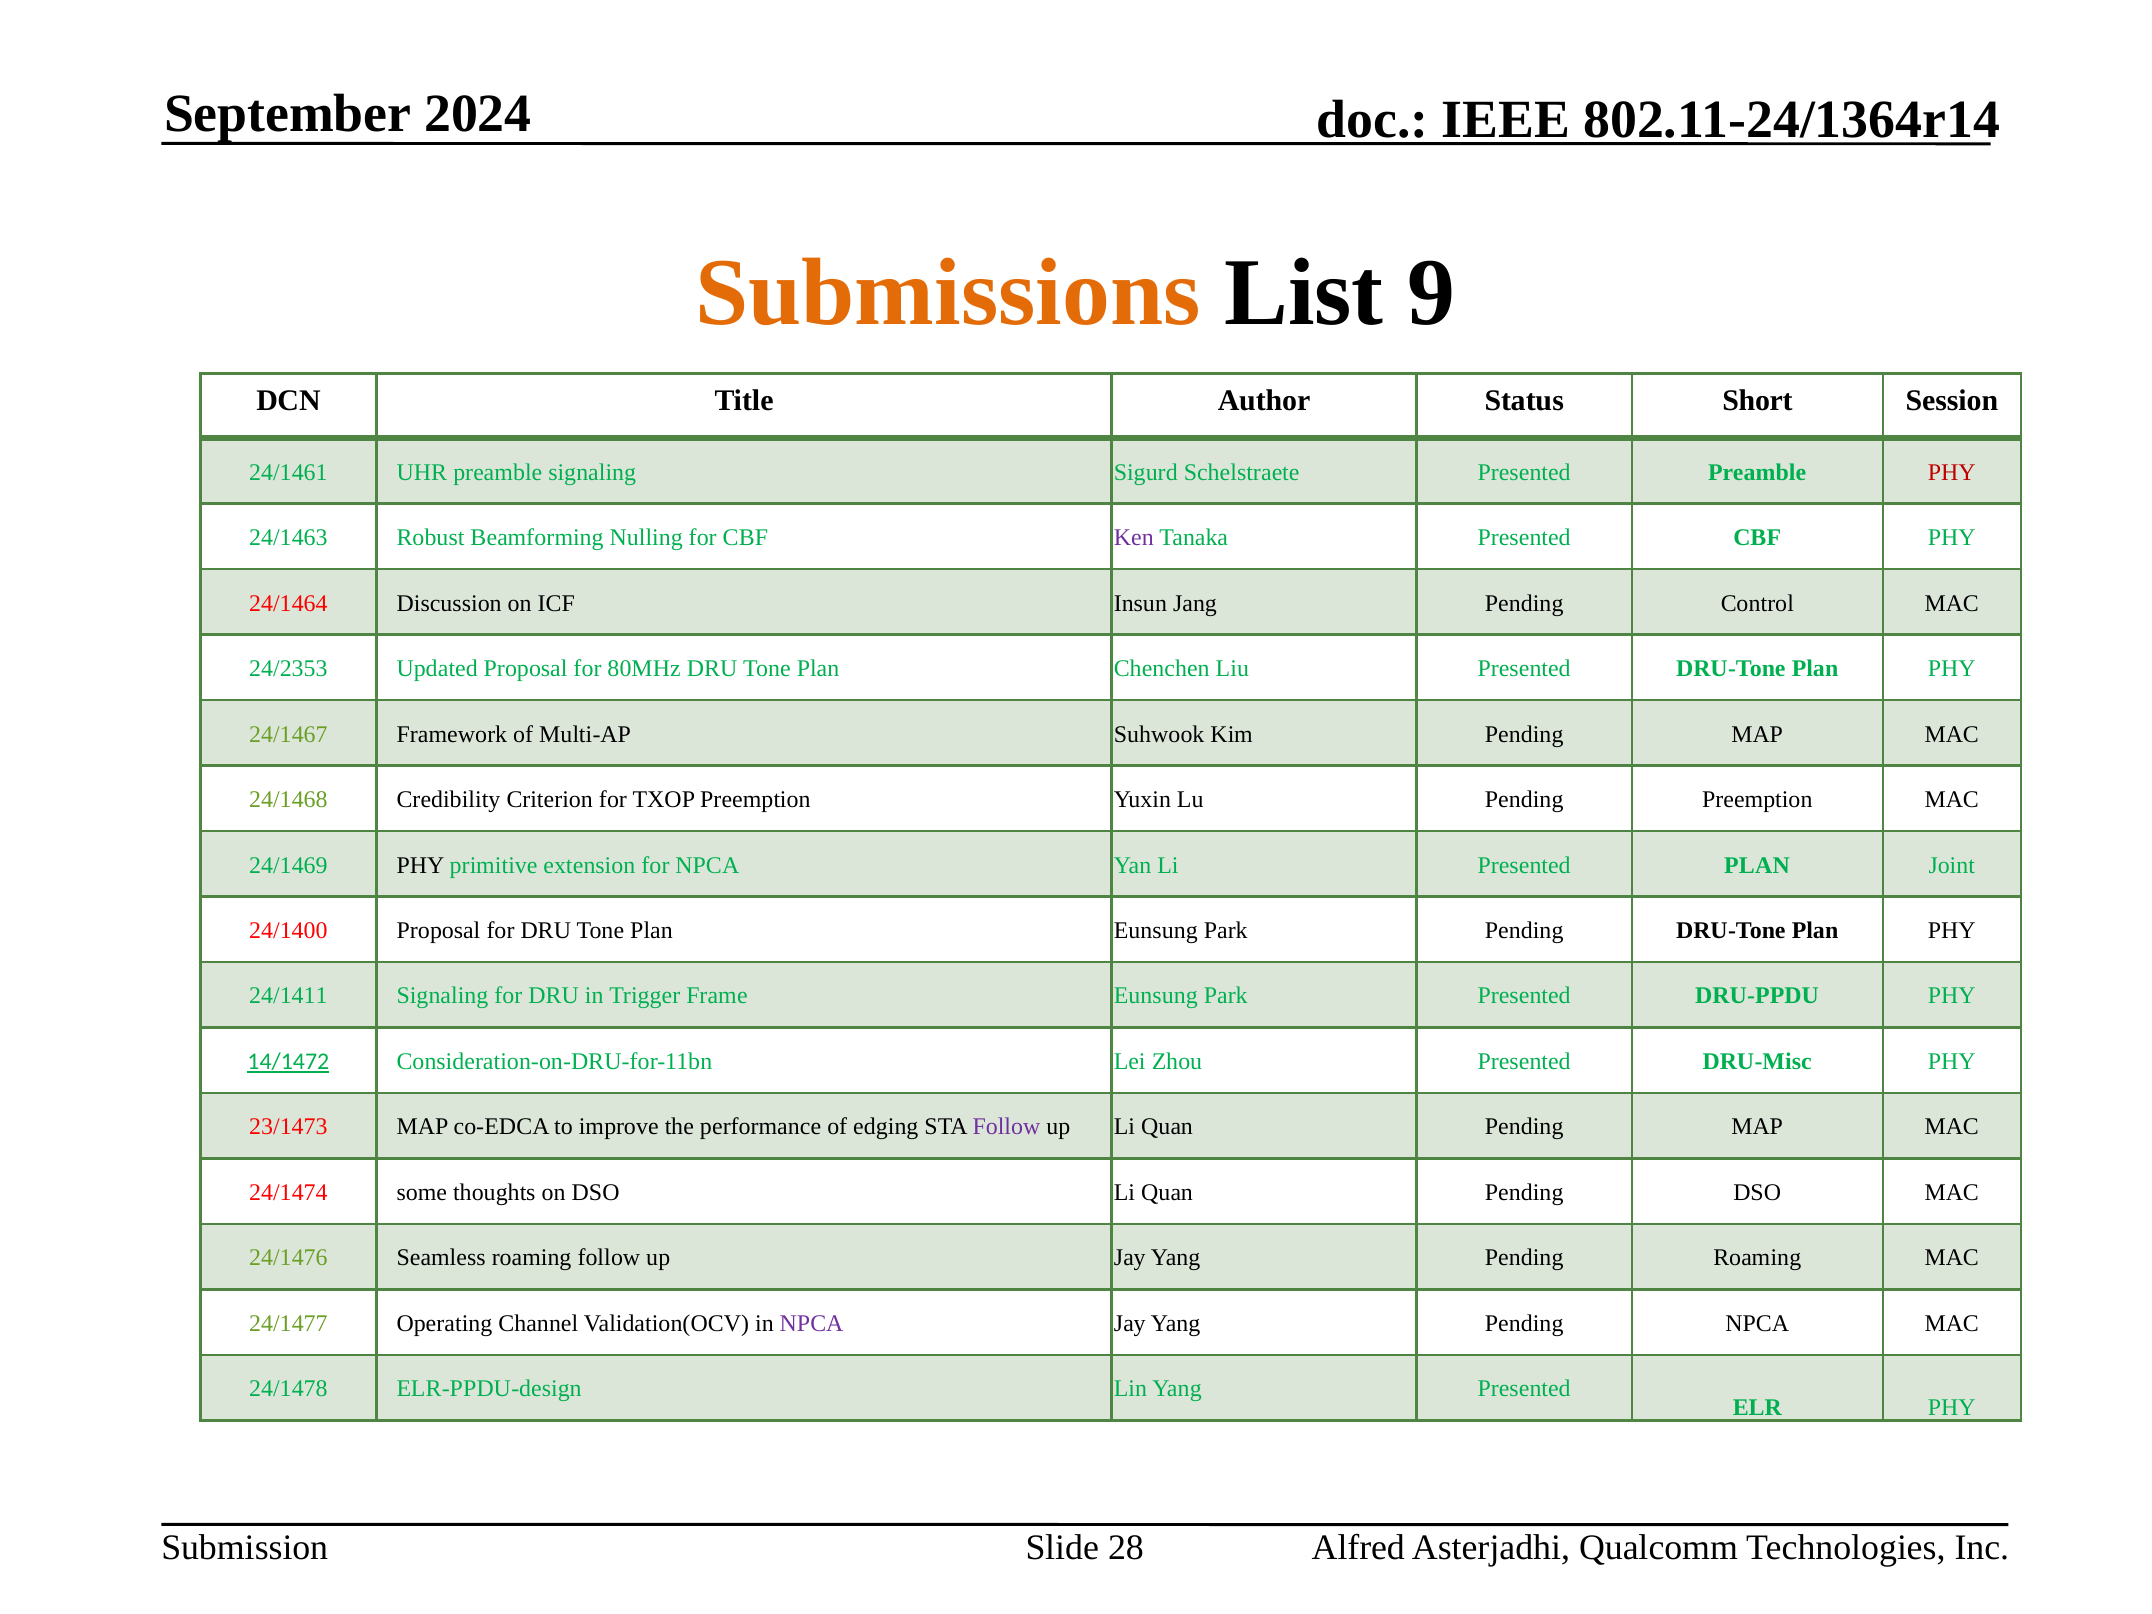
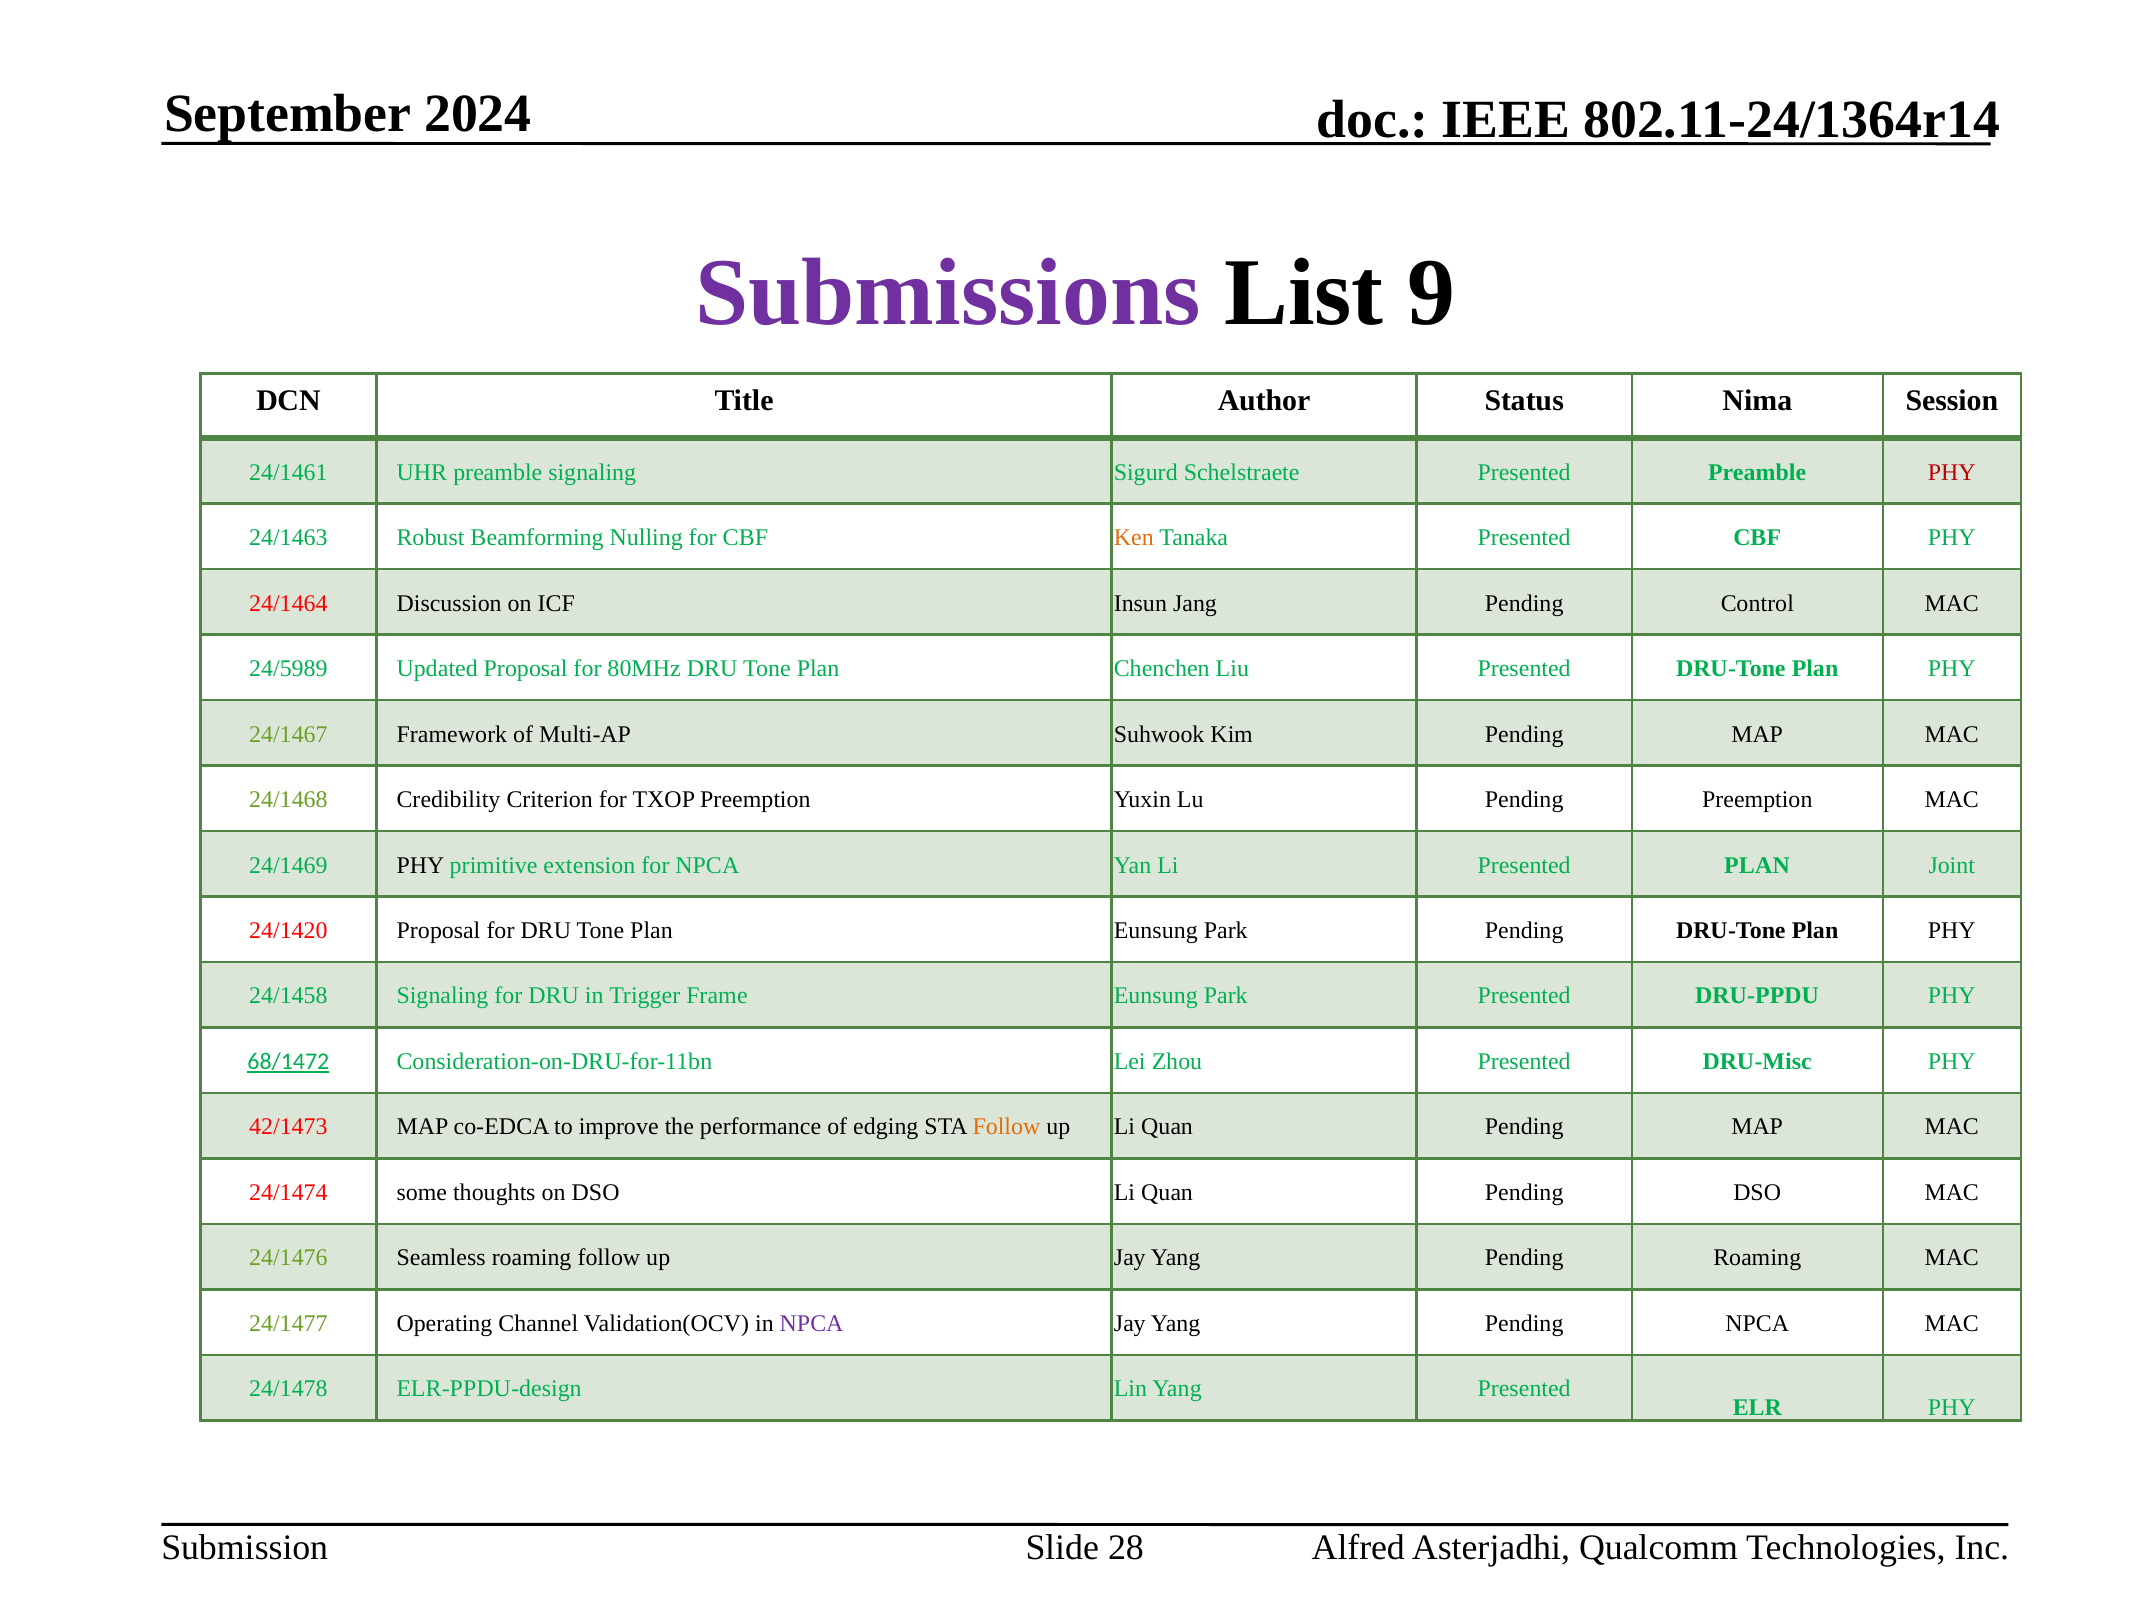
Submissions colour: orange -> purple
Short: Short -> Nima
Ken colour: purple -> orange
24/2353: 24/2353 -> 24/5989
24/1400: 24/1400 -> 24/1420
24/1411: 24/1411 -> 24/1458
14/1472: 14/1472 -> 68/1472
23/1473: 23/1473 -> 42/1473
Follow at (1006, 1127) colour: purple -> orange
